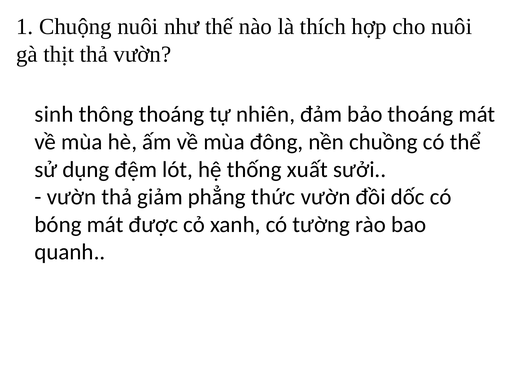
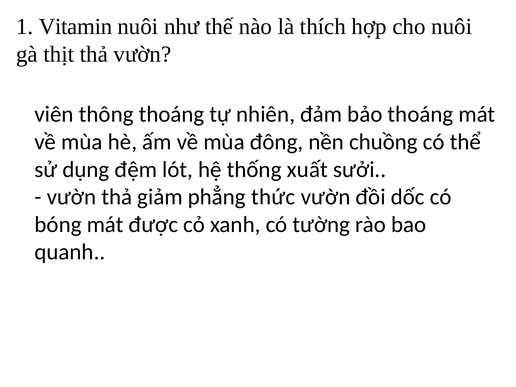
Chuộng: Chuộng -> Vitamin
sinh: sinh -> viên
